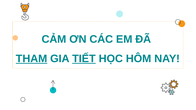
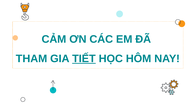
THAM underline: present -> none
